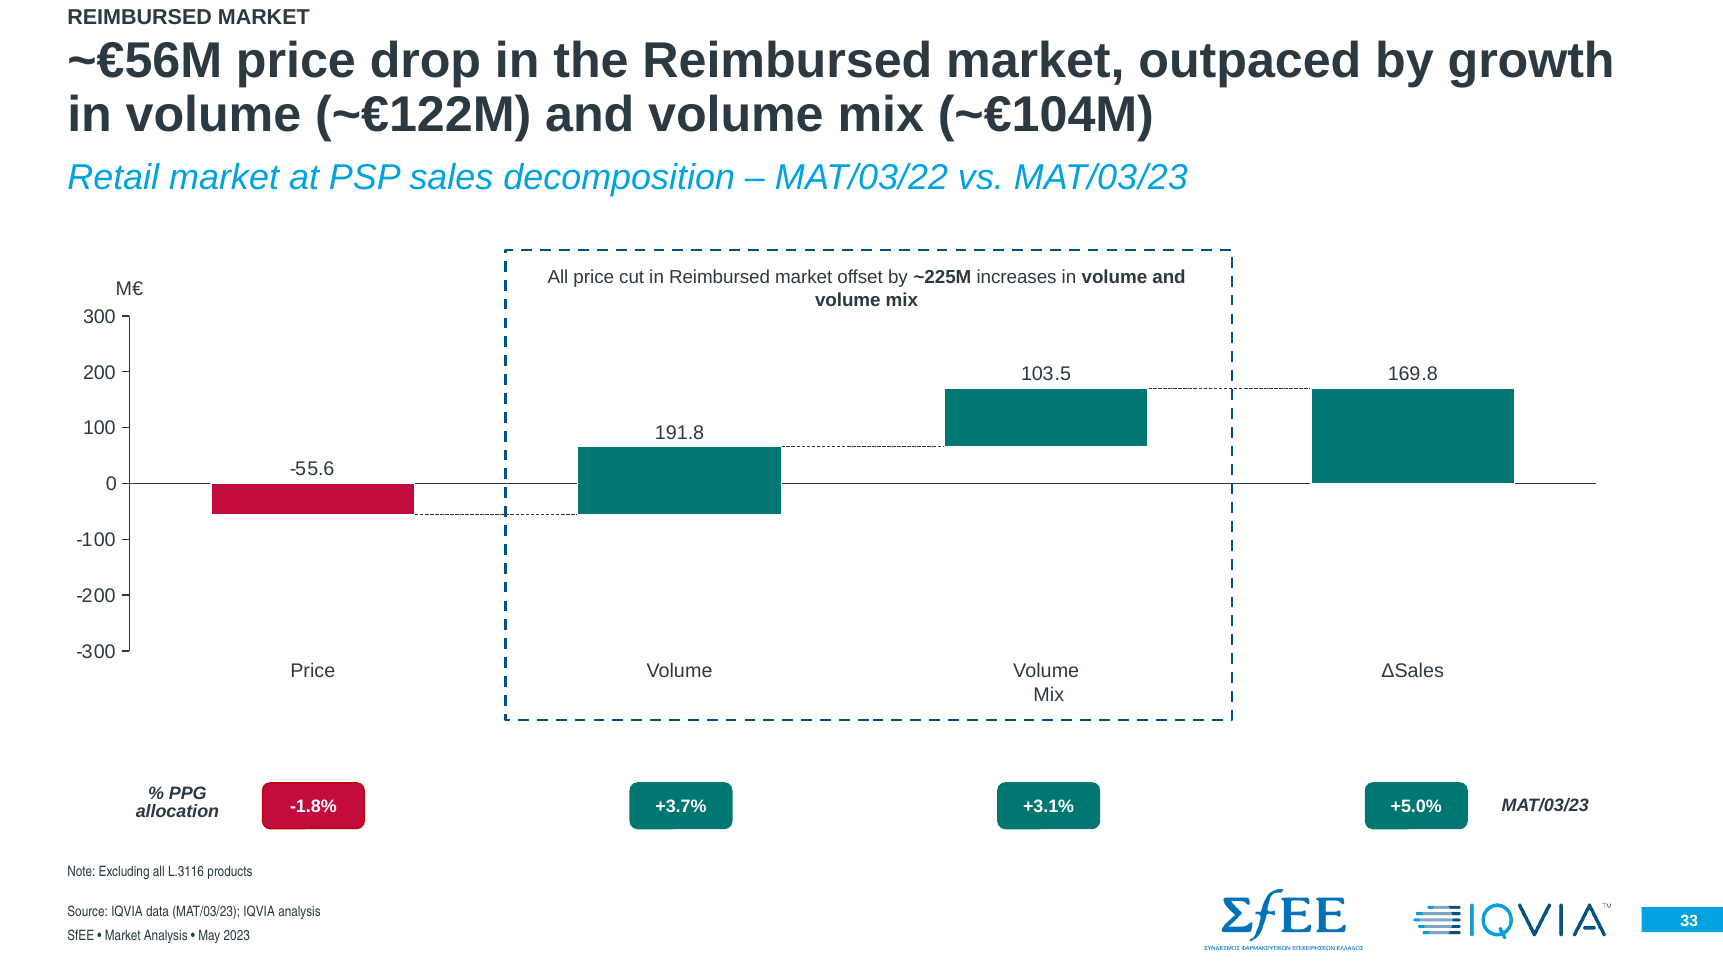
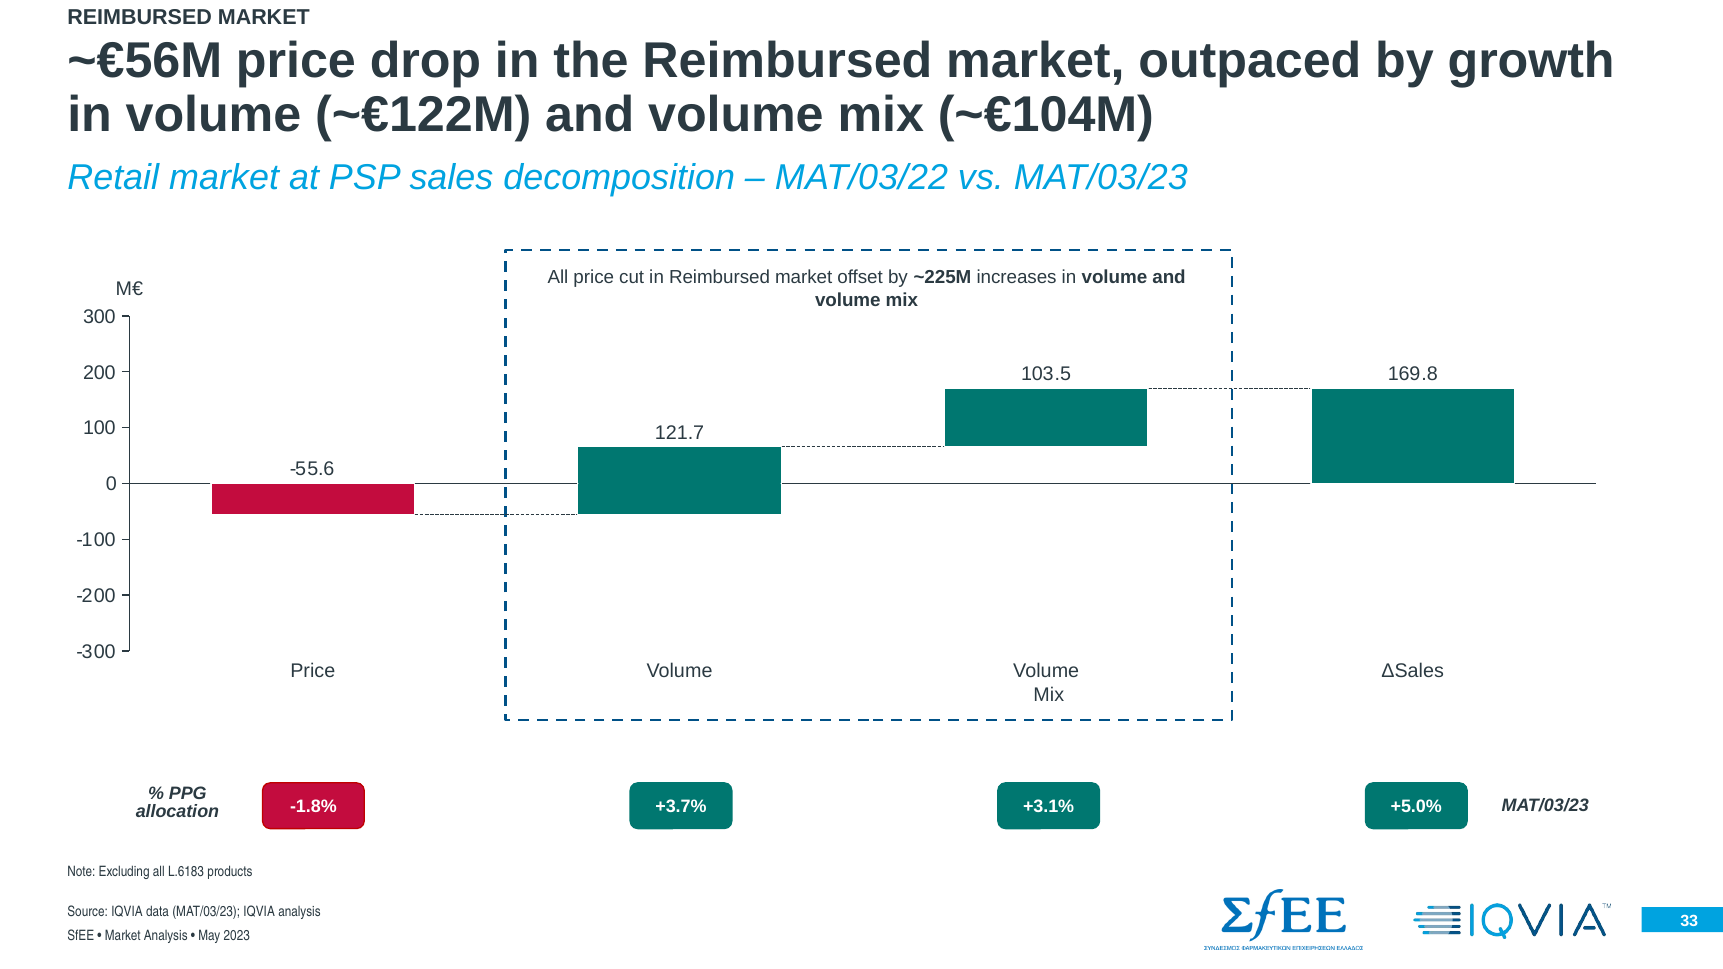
191.8: 191.8 -> 121.7
L.3116: L.3116 -> L.6183
